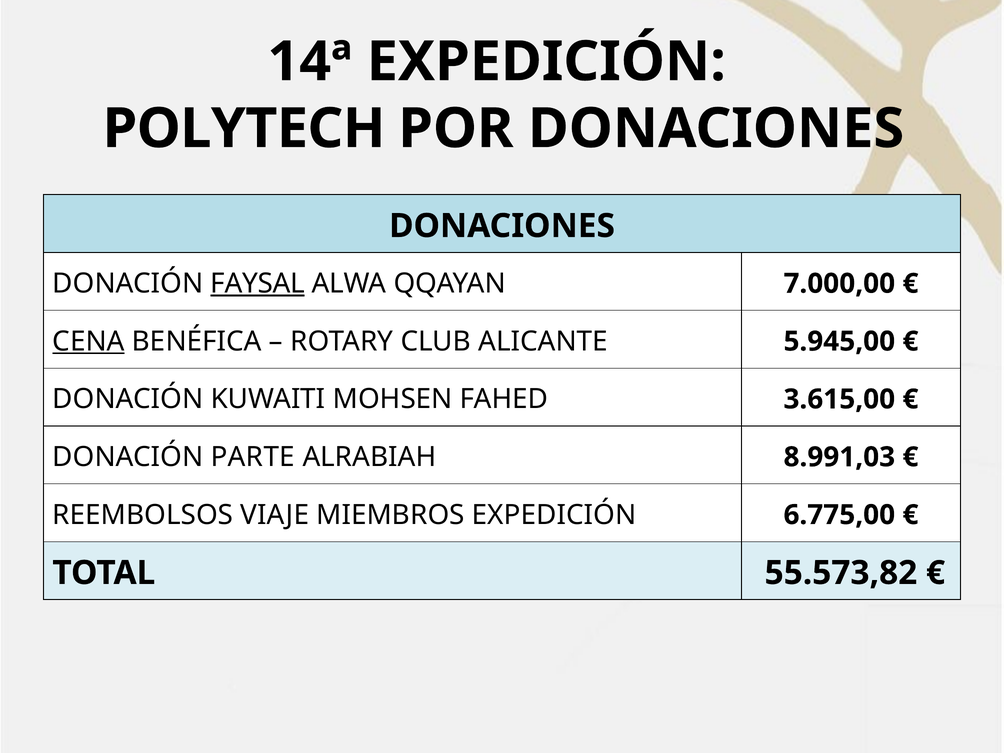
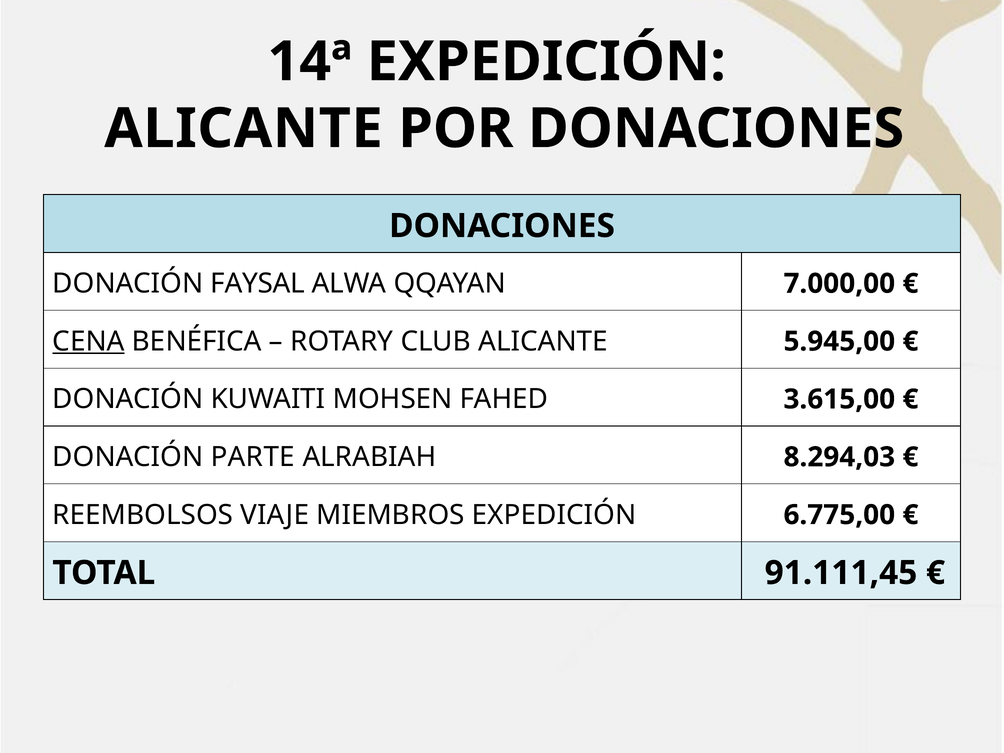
POLYTECH at (244, 129): POLYTECH -> ALICANTE
FAYSAL underline: present -> none
8.991,03: 8.991,03 -> 8.294,03
55.573,82: 55.573,82 -> 91.111,45
